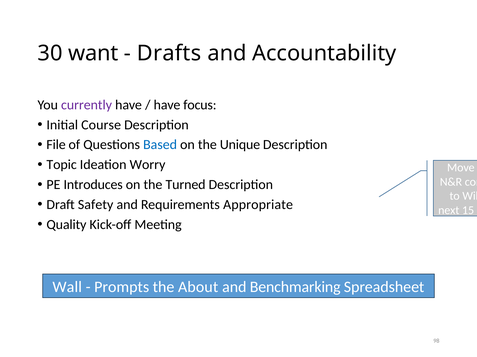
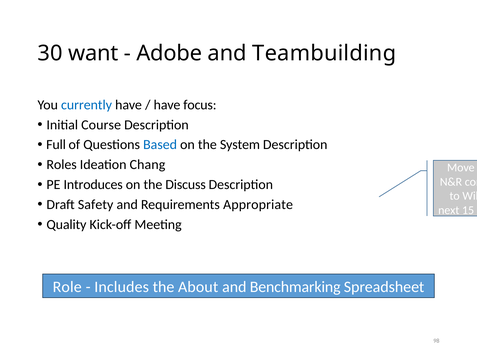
Drafts: Drafts -> Adobe
Accountability: Accountability -> Teambuilding
currently colour: purple -> blue
File: File -> Full
Unique: Unique -> System
Topic: Topic -> Roles
Worry: Worry -> Chang
Turned: Turned -> Discuss
Wall: Wall -> Role
Prompts: Prompts -> Includes
